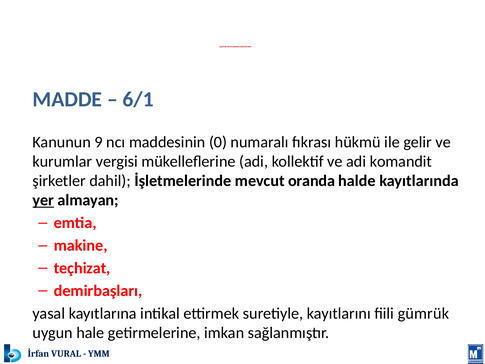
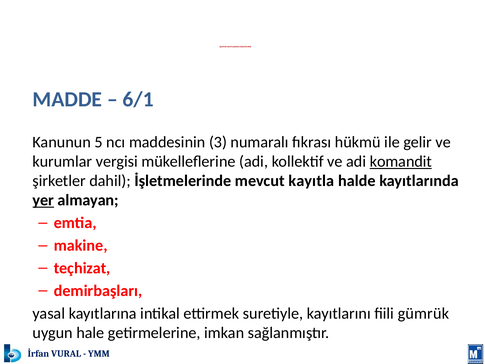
9: 9 -> 5
0: 0 -> 3
komandit underline: none -> present
oranda: oranda -> kayıtla
